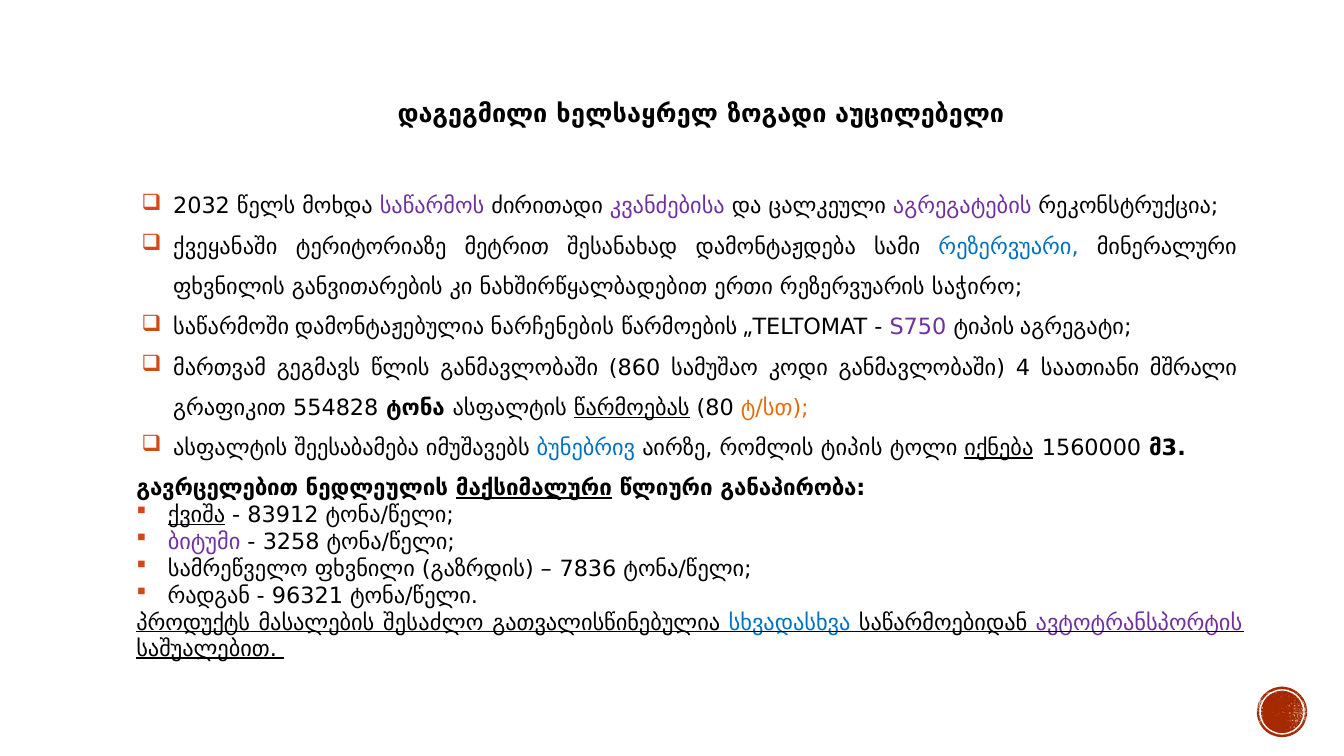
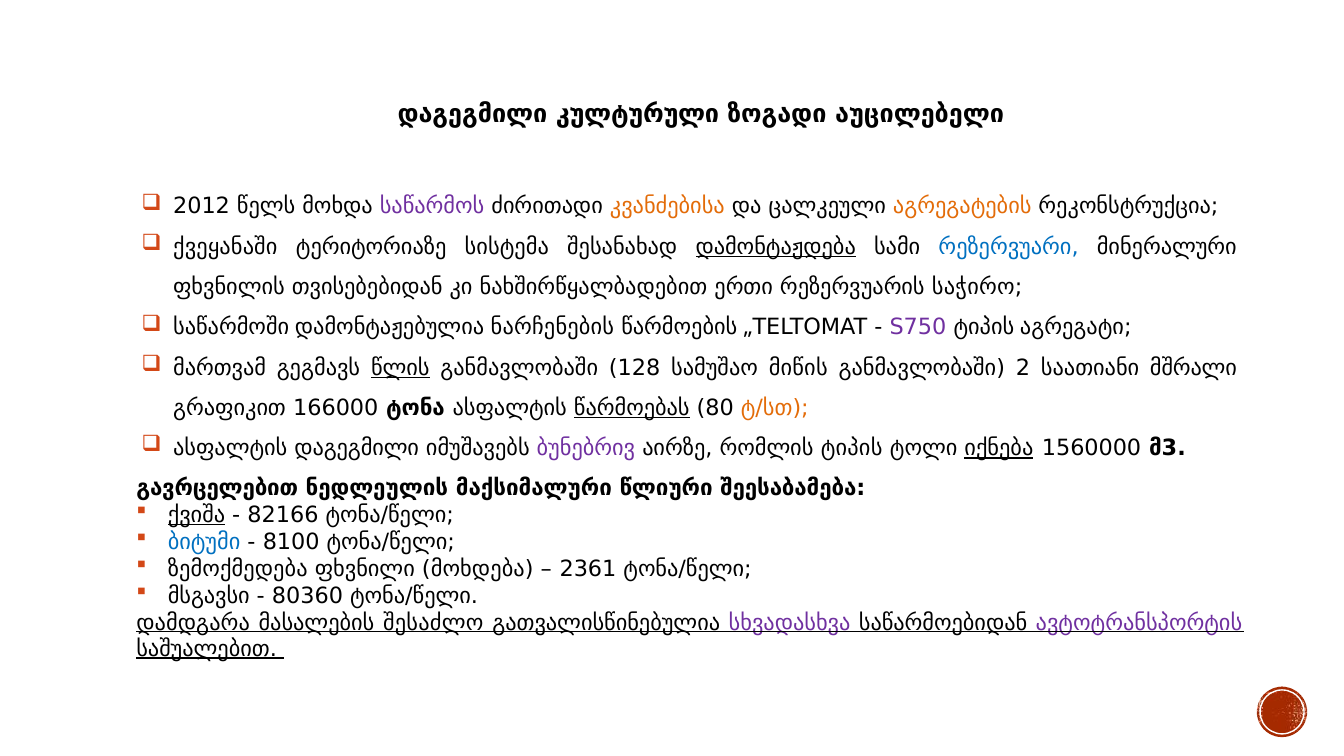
ხელსაყრელ: ხელსაყრელ -> კულტურული
2032: 2032 -> 2012
კვანძებისა colour: purple -> orange
აგრეგატების colour: purple -> orange
მეტრით: მეტრით -> სისტემა
დამონტაჟდება underline: none -> present
განვითარების: განვითარების -> თვისებებიდან
წლის underline: none -> present
860: 860 -> 128
კოდი: კოდი -> მიწის
4: 4 -> 2
554828: 554828 -> 166000
ასფალტის შეესაბამება: შეესაბამება -> დაგეგმილი
ბუნებრივ colour: blue -> purple
მაქსიმალური underline: present -> none
განაპირობა: განაპირობა -> შეესაბამება
83912: 83912 -> 82166
ბიტუმი colour: purple -> blue
3258: 3258 -> 8100
სამრეწველო: სამრეწველო -> ზემოქმედება
გაზრდის: გაზრდის -> მოხდება
7836: 7836 -> 2361
რადგან: რადგან -> მსგავსი
96321: 96321 -> 80360
პროდუქტს: პროდუქტს -> დამდგარა
სხვადასხვა colour: blue -> purple
